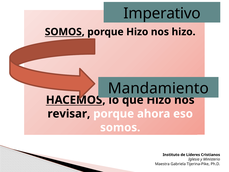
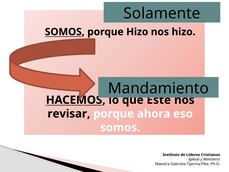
Imperativo: Imperativo -> Solamente
que Hizo: Hizo -> Este
